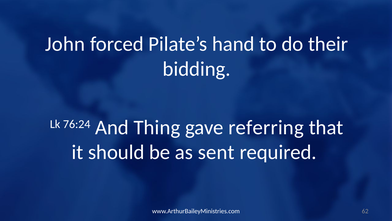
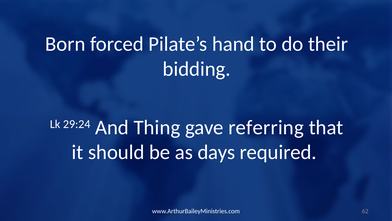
John: John -> Born
76:24: 76:24 -> 29:24
sent: sent -> days
